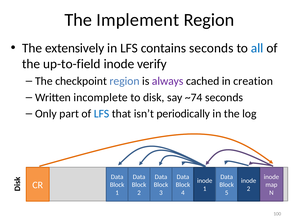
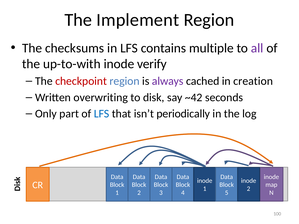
extensively: extensively -> checksums
contains seconds: seconds -> multiple
all colour: blue -> purple
up-to-field: up-to-field -> up-to-with
checkpoint colour: black -> red
incomplete: incomplete -> overwriting
~74: ~74 -> ~42
